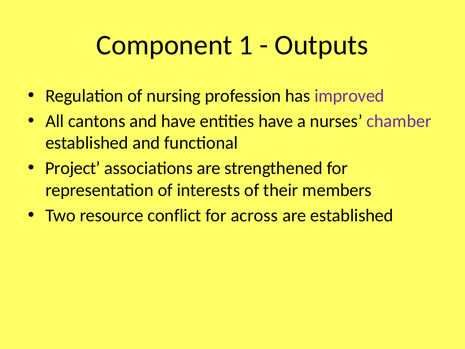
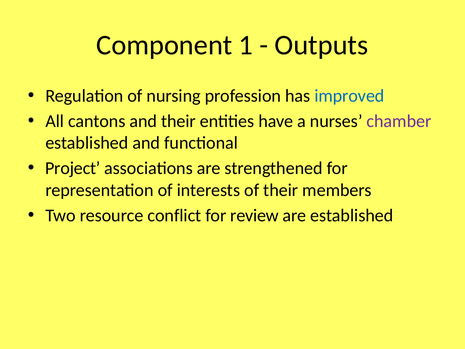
improved colour: purple -> blue
and have: have -> their
across: across -> review
